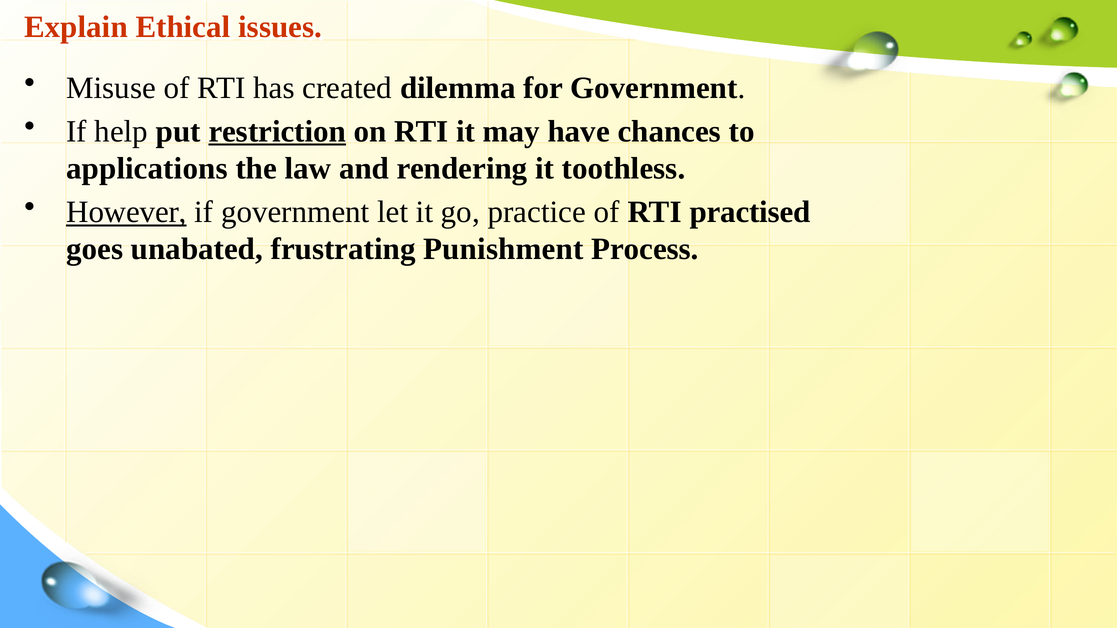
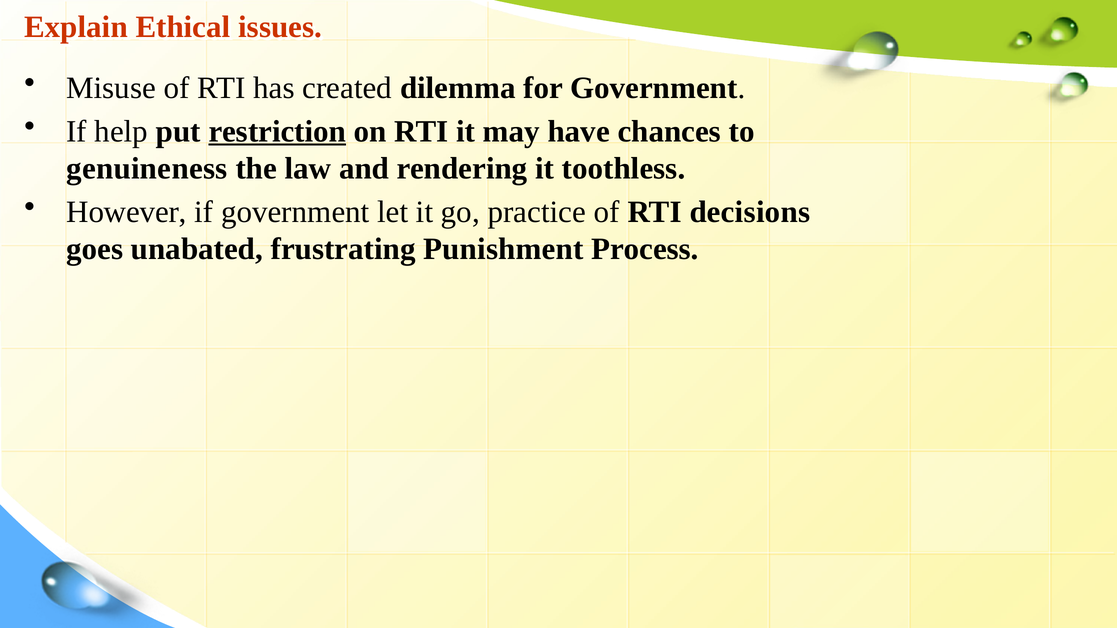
applications: applications -> genuineness
However underline: present -> none
practised: practised -> decisions
